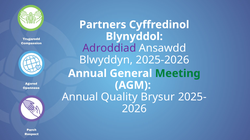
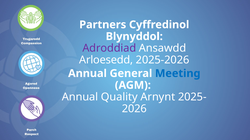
Blwyddyn: Blwyddyn -> Arloesedd
Meeting colour: green -> blue
Brysur: Brysur -> Arnynt
